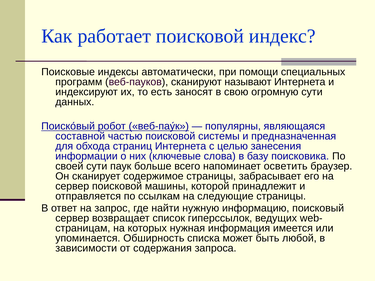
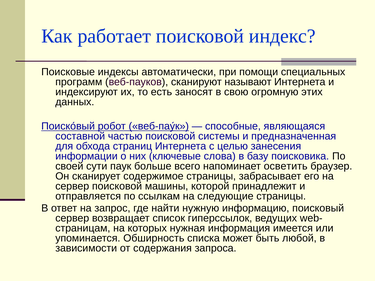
огромную сути: сути -> этих
популярны: популярны -> способные
